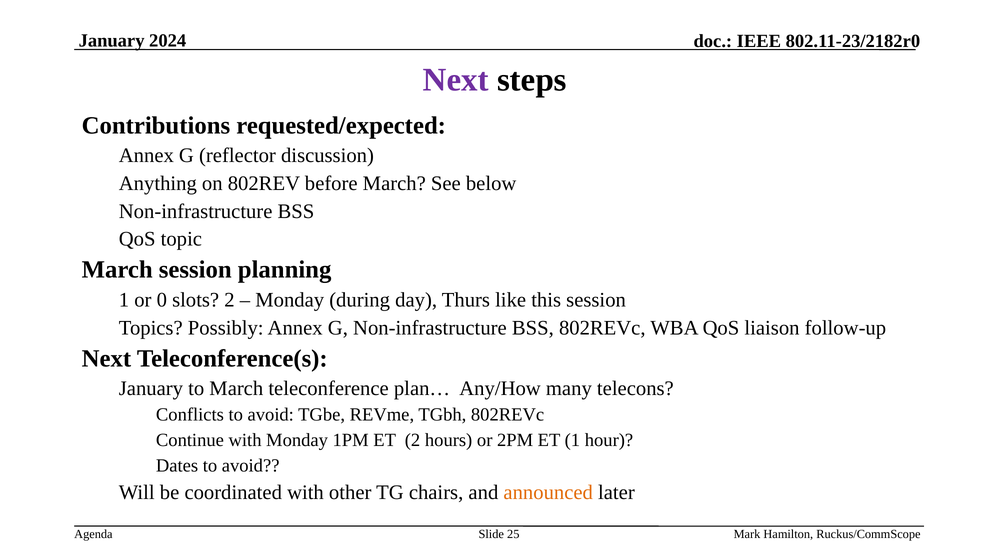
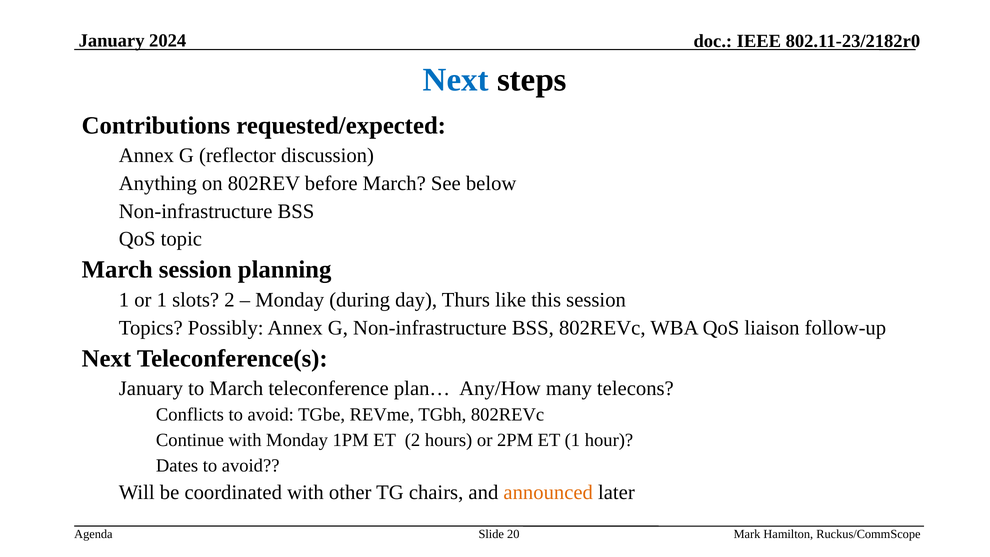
Next at (456, 80) colour: purple -> blue
or 0: 0 -> 1
25: 25 -> 20
